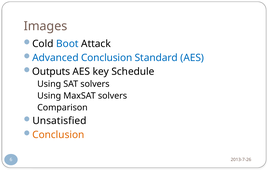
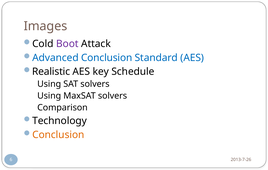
Boot colour: blue -> purple
Outputs: Outputs -> Realistic
Unsatisfied: Unsatisfied -> Technology
